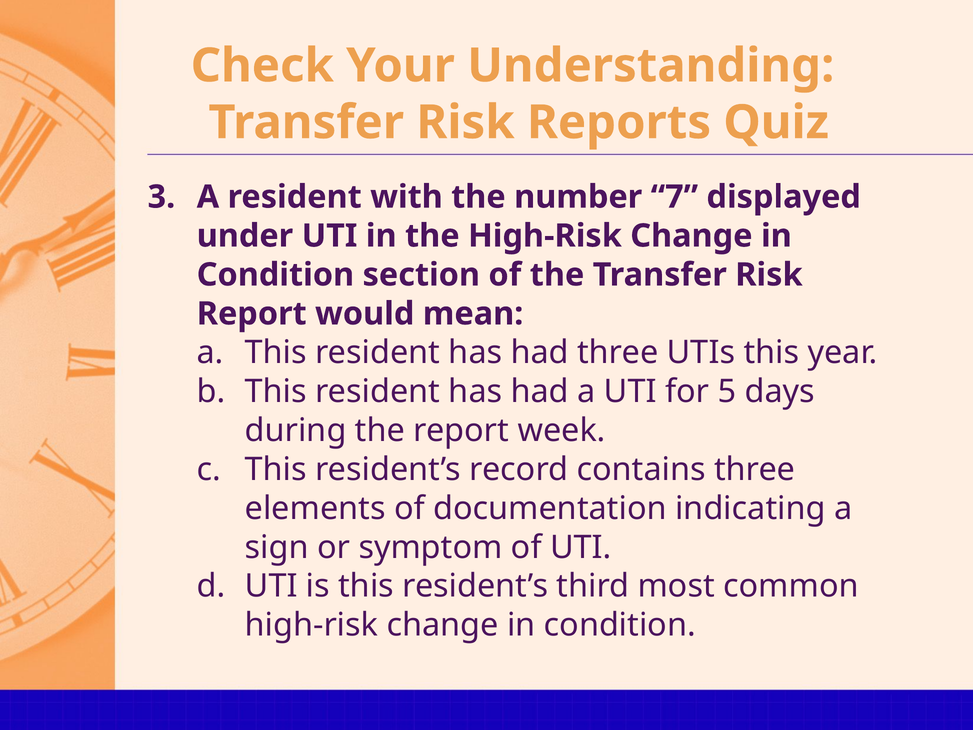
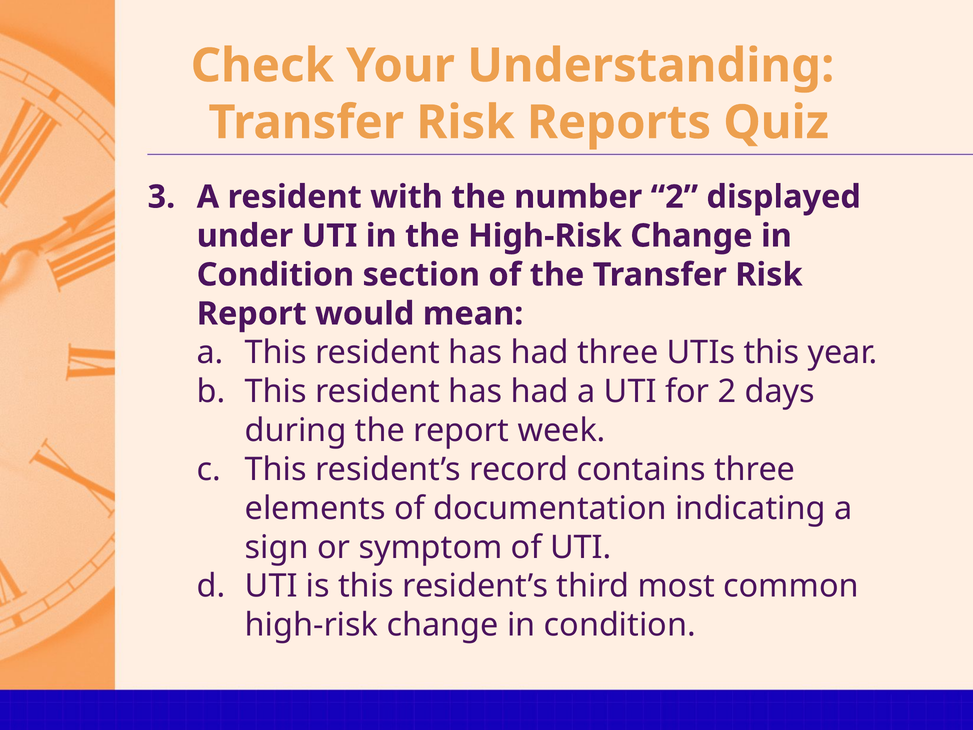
number 7: 7 -> 2
for 5: 5 -> 2
